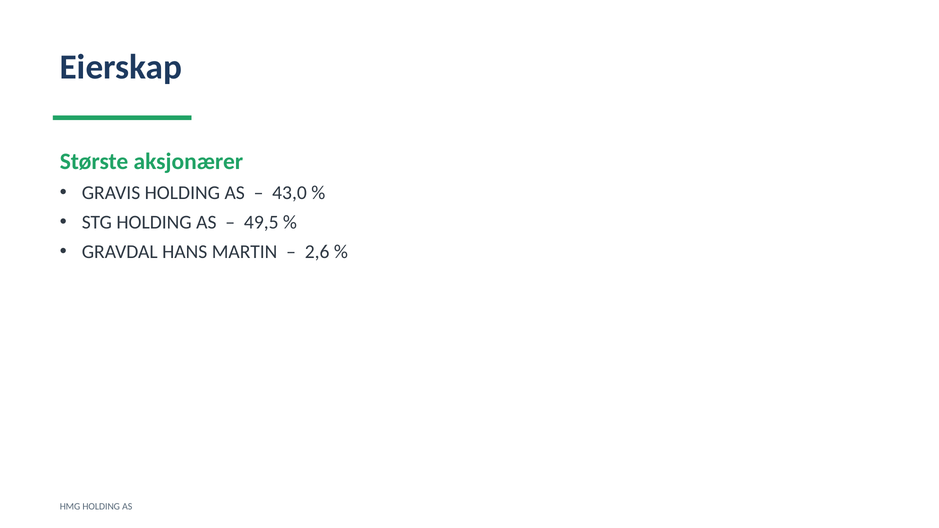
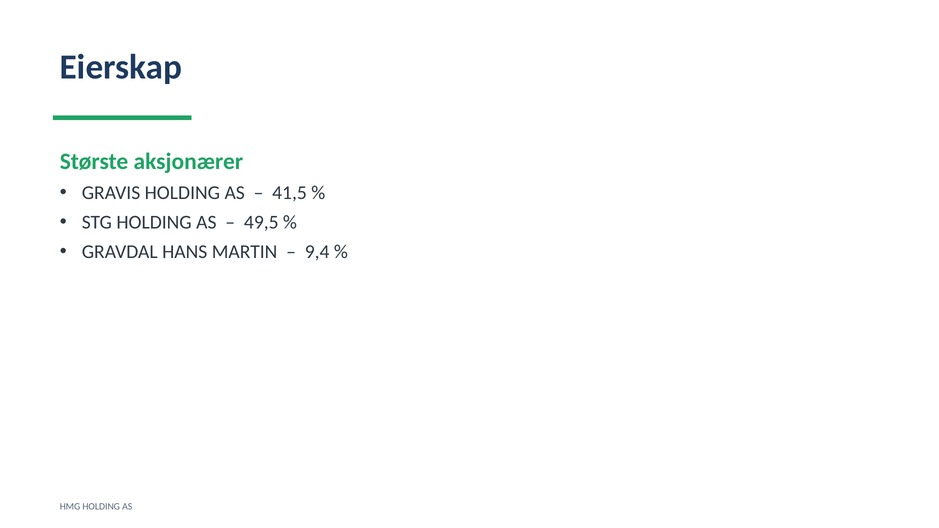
43,0: 43,0 -> 41,5
2,6: 2,6 -> 9,4
